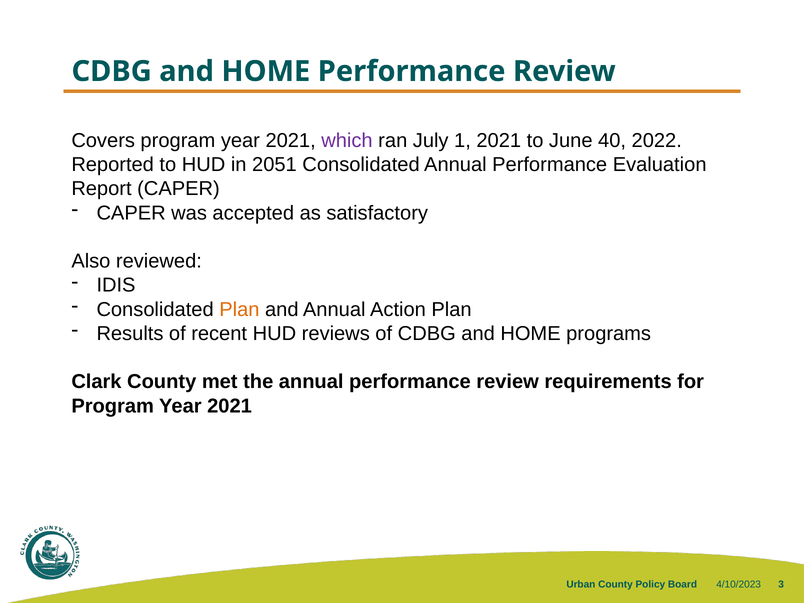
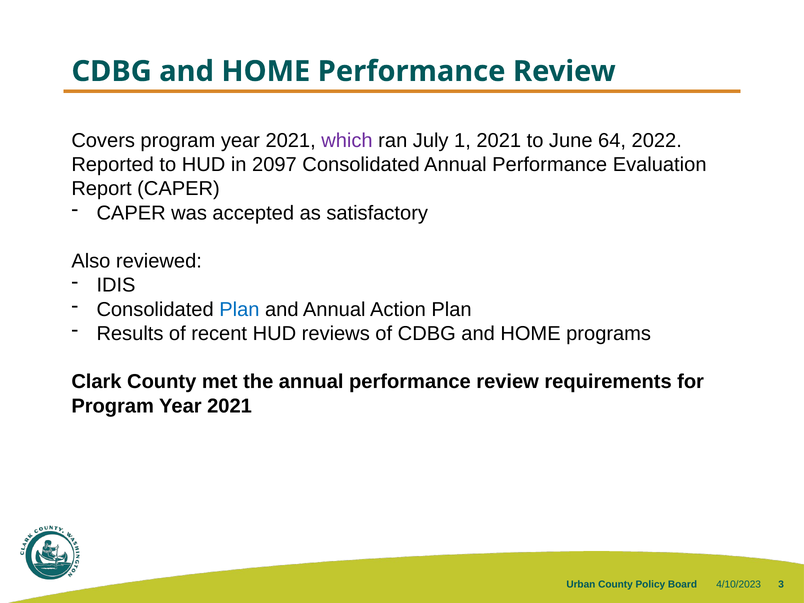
40: 40 -> 64
2051: 2051 -> 2097
Plan at (239, 309) colour: orange -> blue
